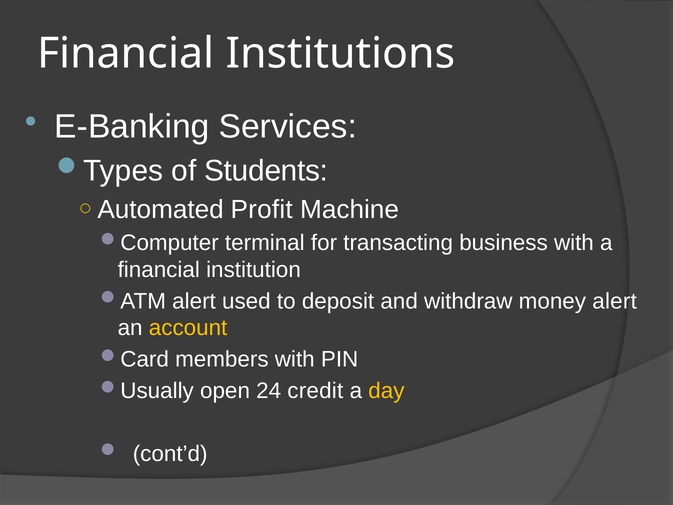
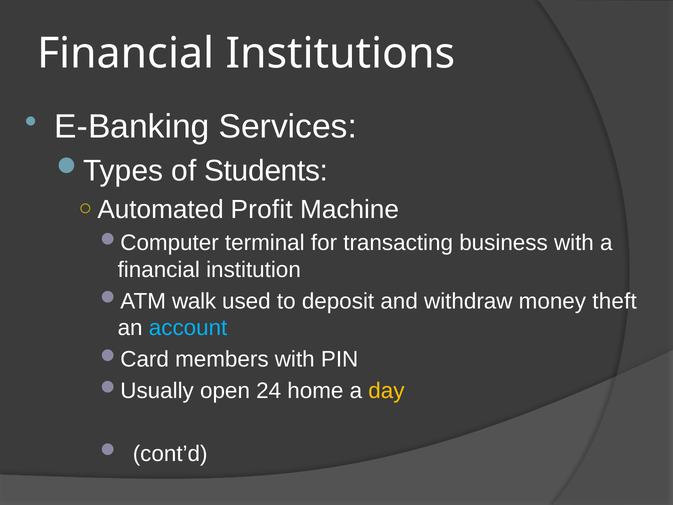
alert at (194, 301): alert -> walk
money alert: alert -> theft
account colour: yellow -> light blue
credit: credit -> home
